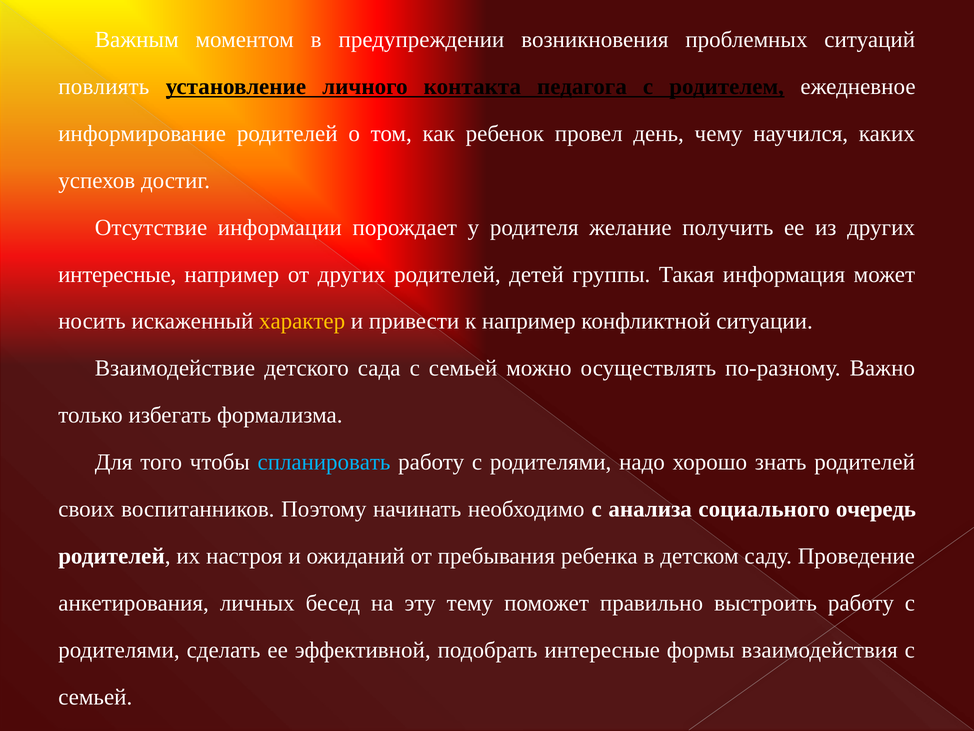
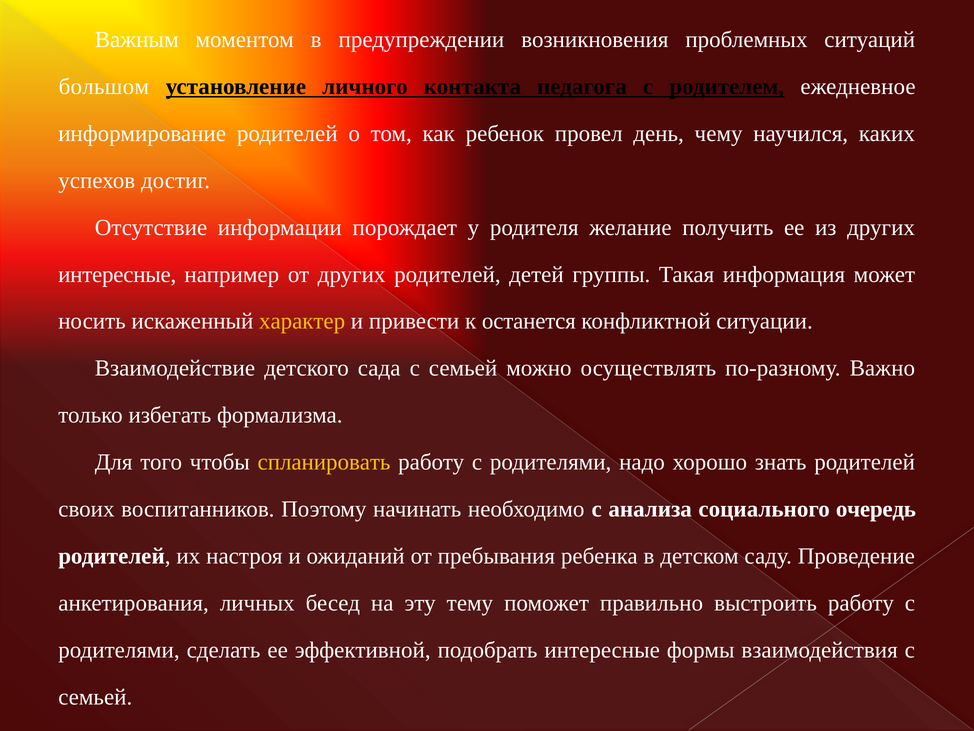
повлиять: повлиять -> большом
к например: например -> останется
спланировать colour: light blue -> yellow
